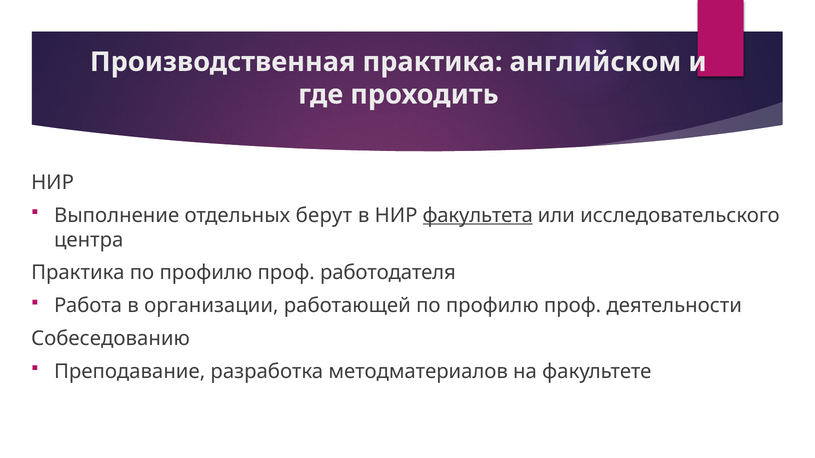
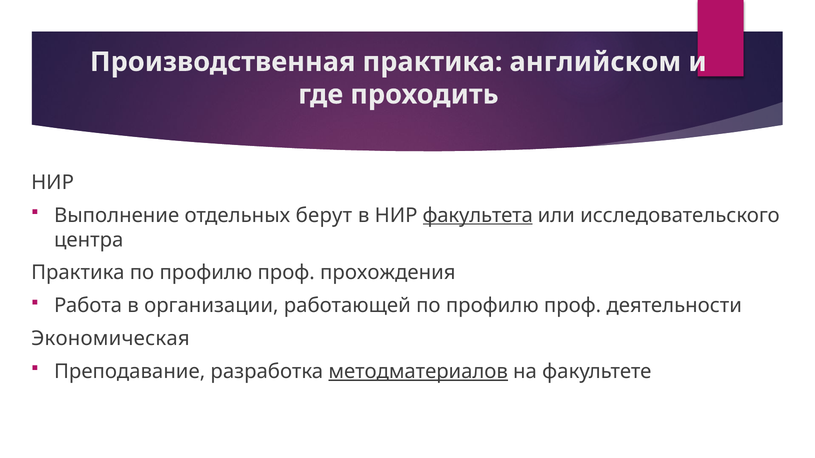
работодателя: работодателя -> прохождения
Собеседованию: Собеседованию -> Экономическая
методматериалов underline: none -> present
